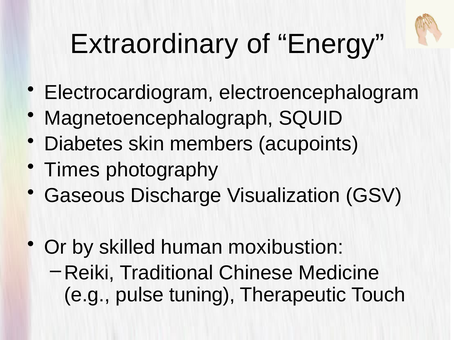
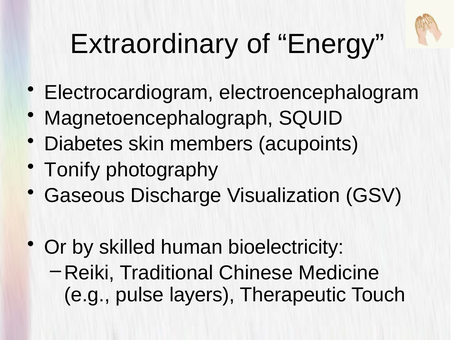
Times: Times -> Tonify
moxibustion: moxibustion -> bioelectricity
tuning: tuning -> layers
